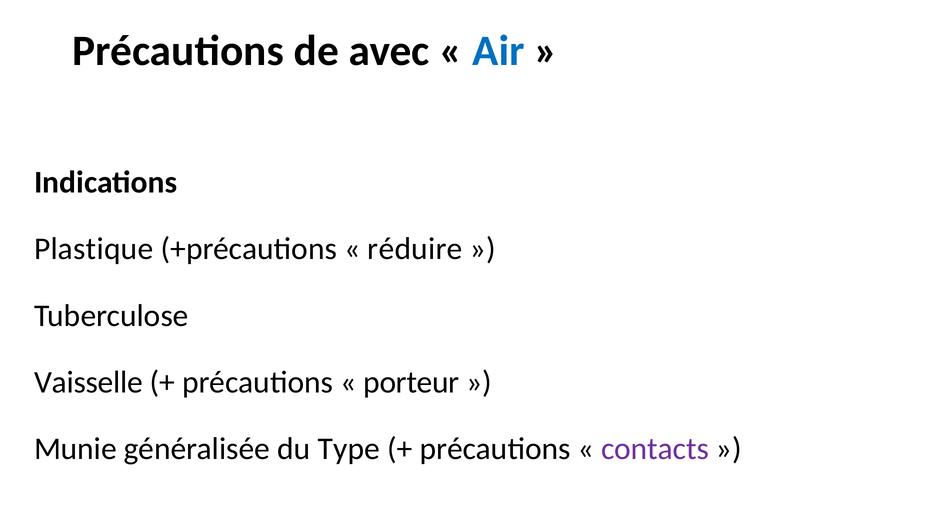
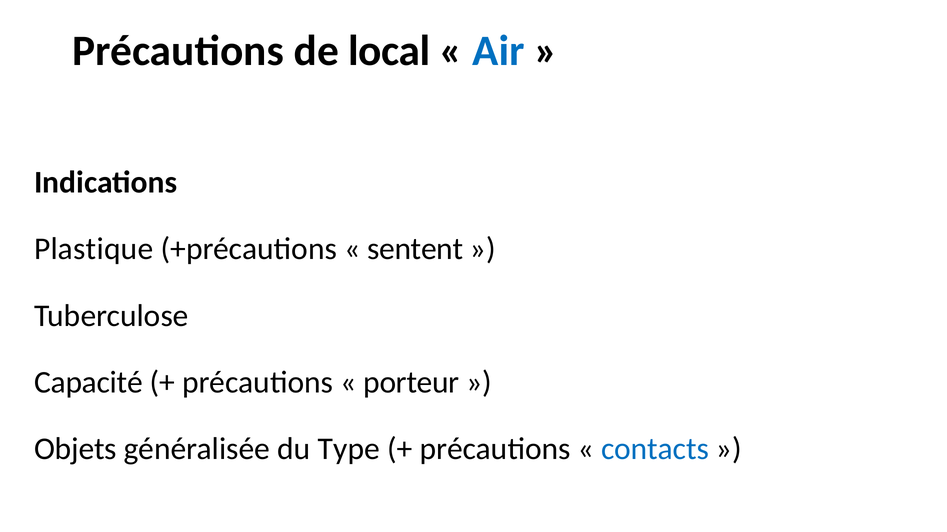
avec: avec -> local
réduire: réduire -> sentent
Vaisselle: Vaisselle -> Capacité
Munie: Munie -> Objets
contacts colour: purple -> blue
